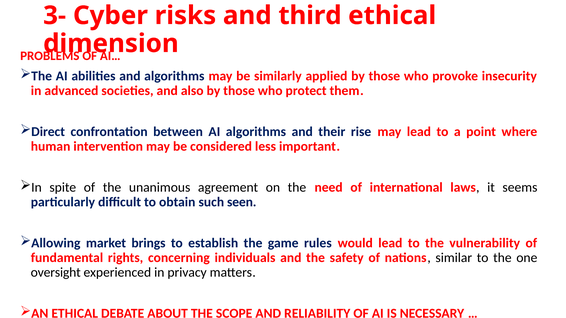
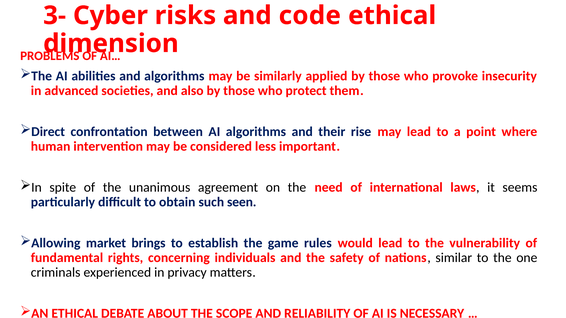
third: third -> code
oversight: oversight -> criminals
